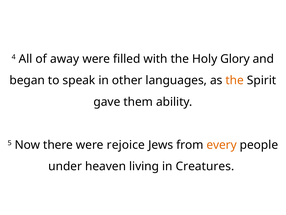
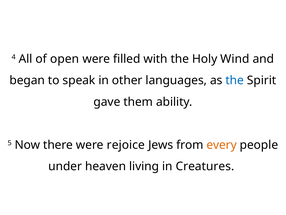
away: away -> open
Glory: Glory -> Wind
the at (235, 80) colour: orange -> blue
